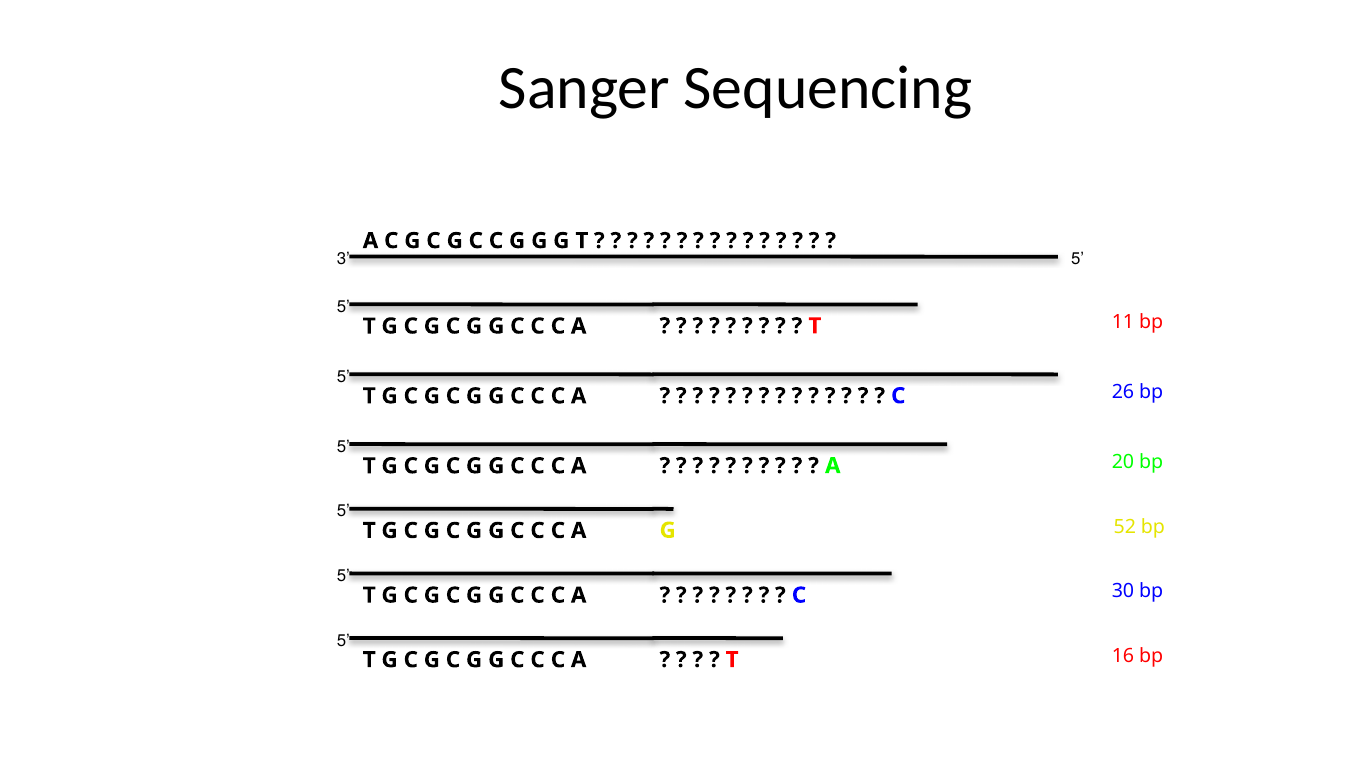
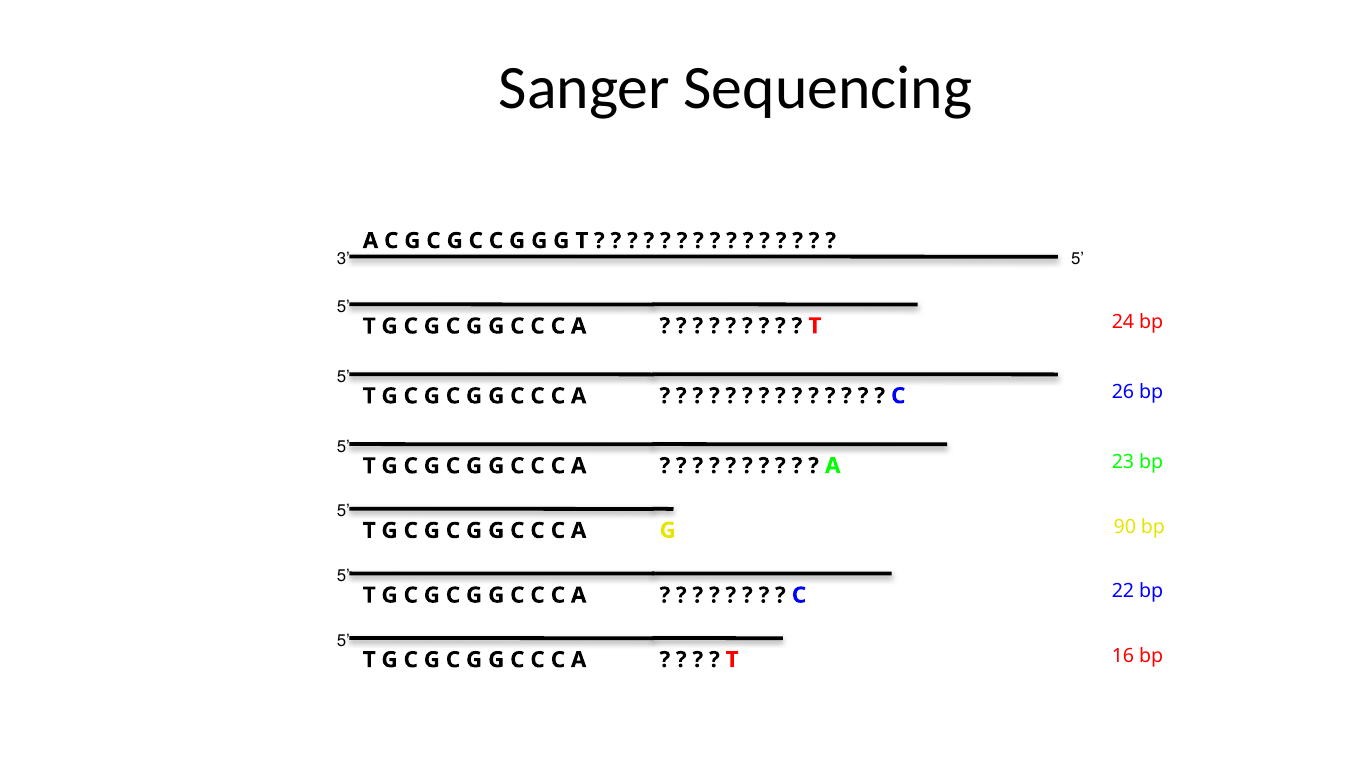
11: 11 -> 24
20: 20 -> 23
52: 52 -> 90
30: 30 -> 22
